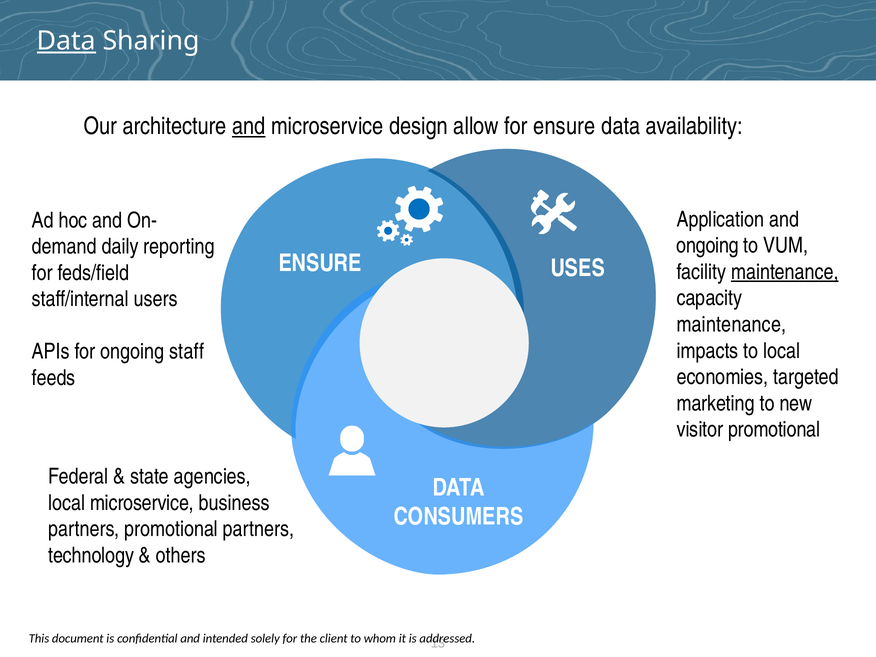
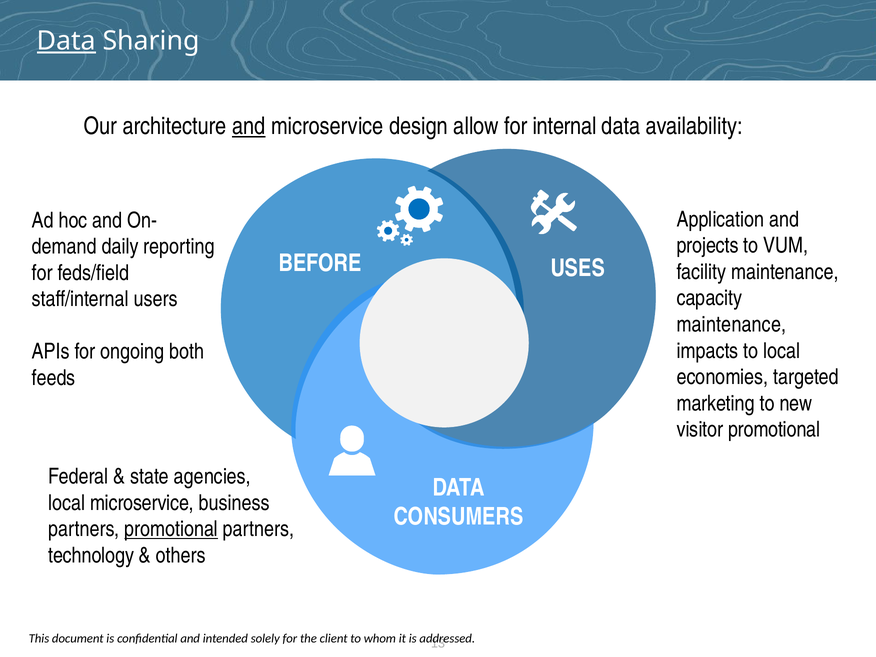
for ensure: ensure -> internal
ongoing at (708, 246): ongoing -> projects
ENSURE at (320, 263): ENSURE -> BEFORE
maintenance at (785, 272) underline: present -> none
staff: staff -> both
promotional at (171, 529) underline: none -> present
